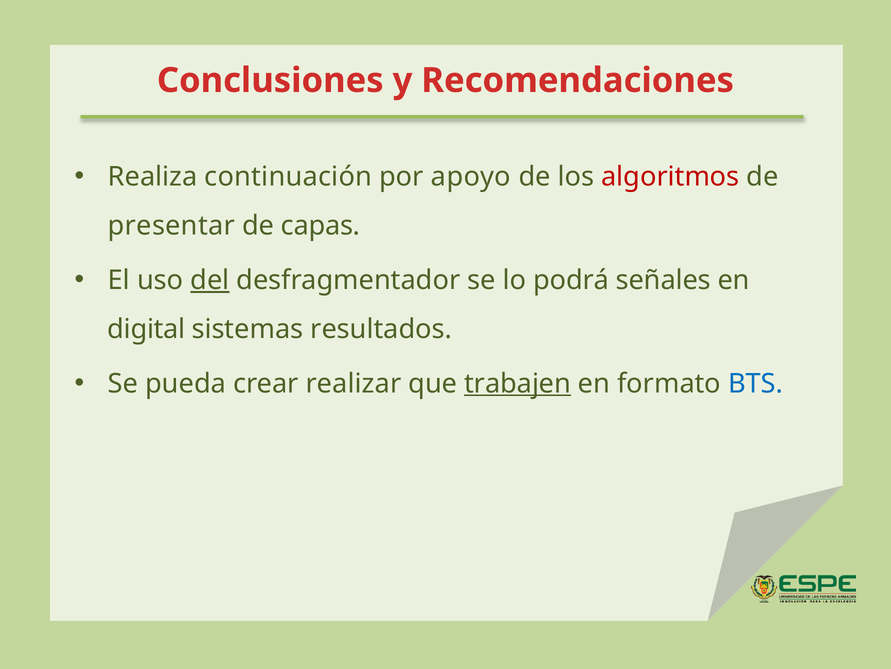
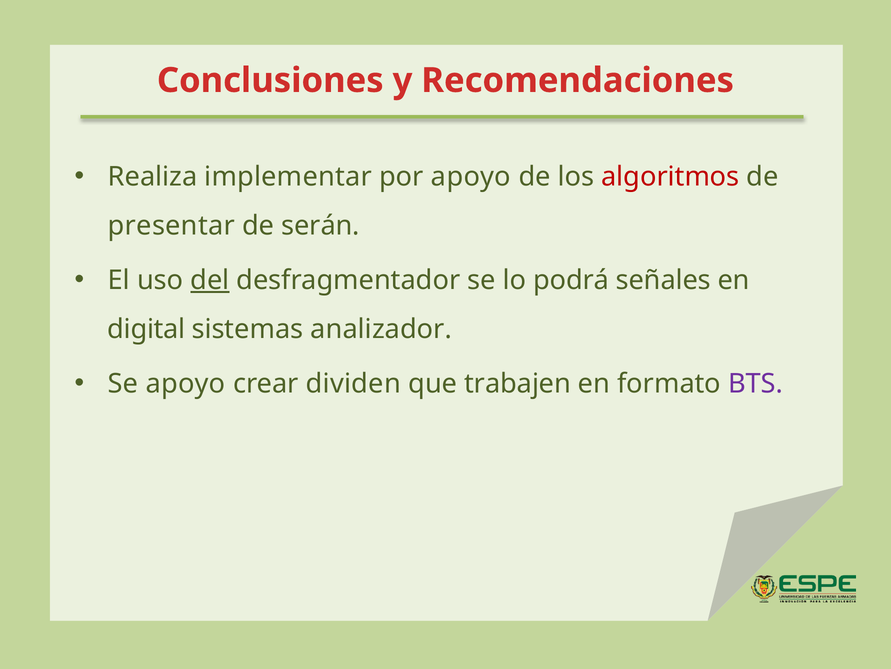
continuación: continuación -> implementar
capas: capas -> serán
resultados: resultados -> analizador
Se pueda: pueda -> apoyo
realizar: realizar -> dividen
trabajen underline: present -> none
BTS colour: blue -> purple
